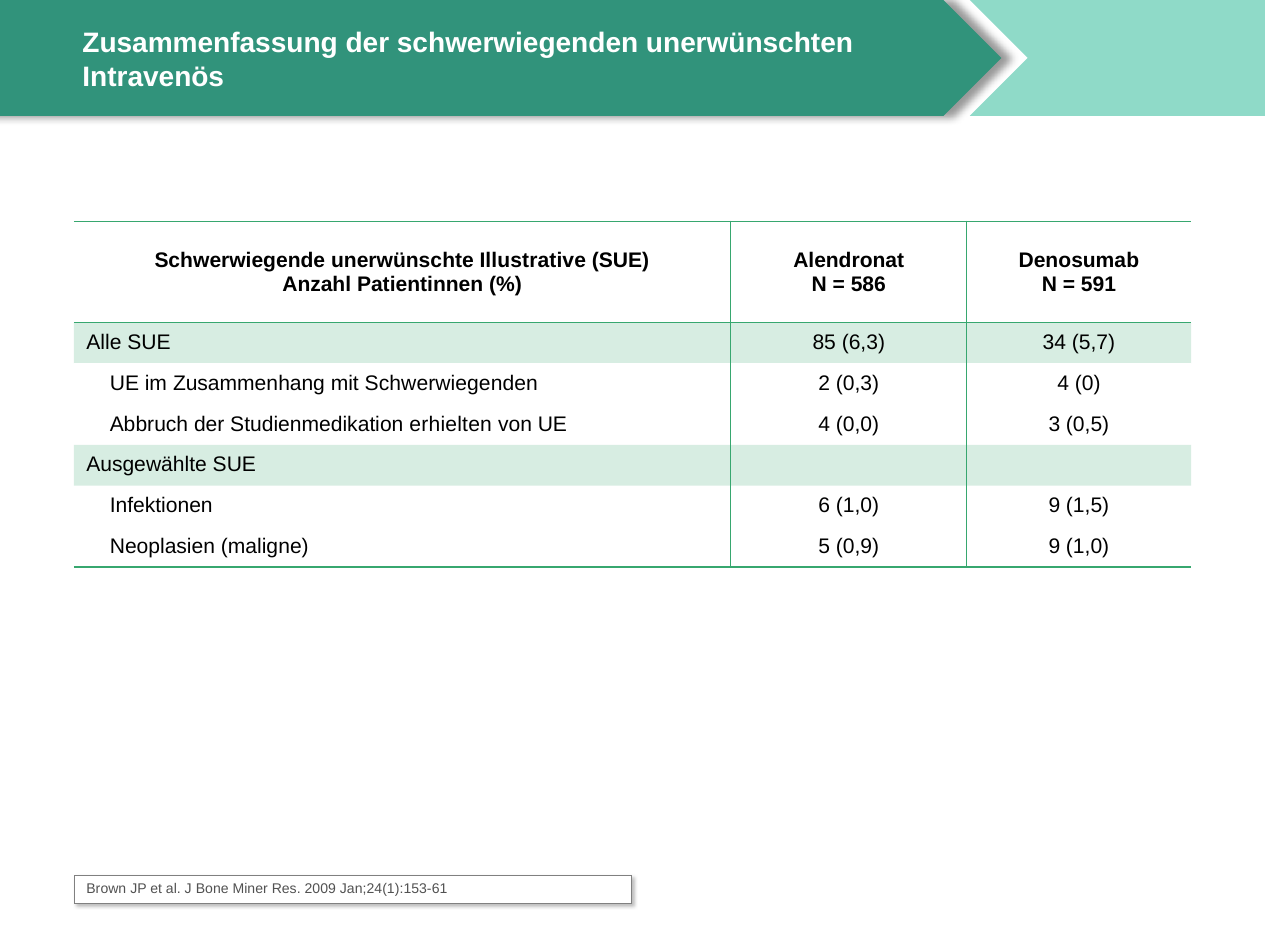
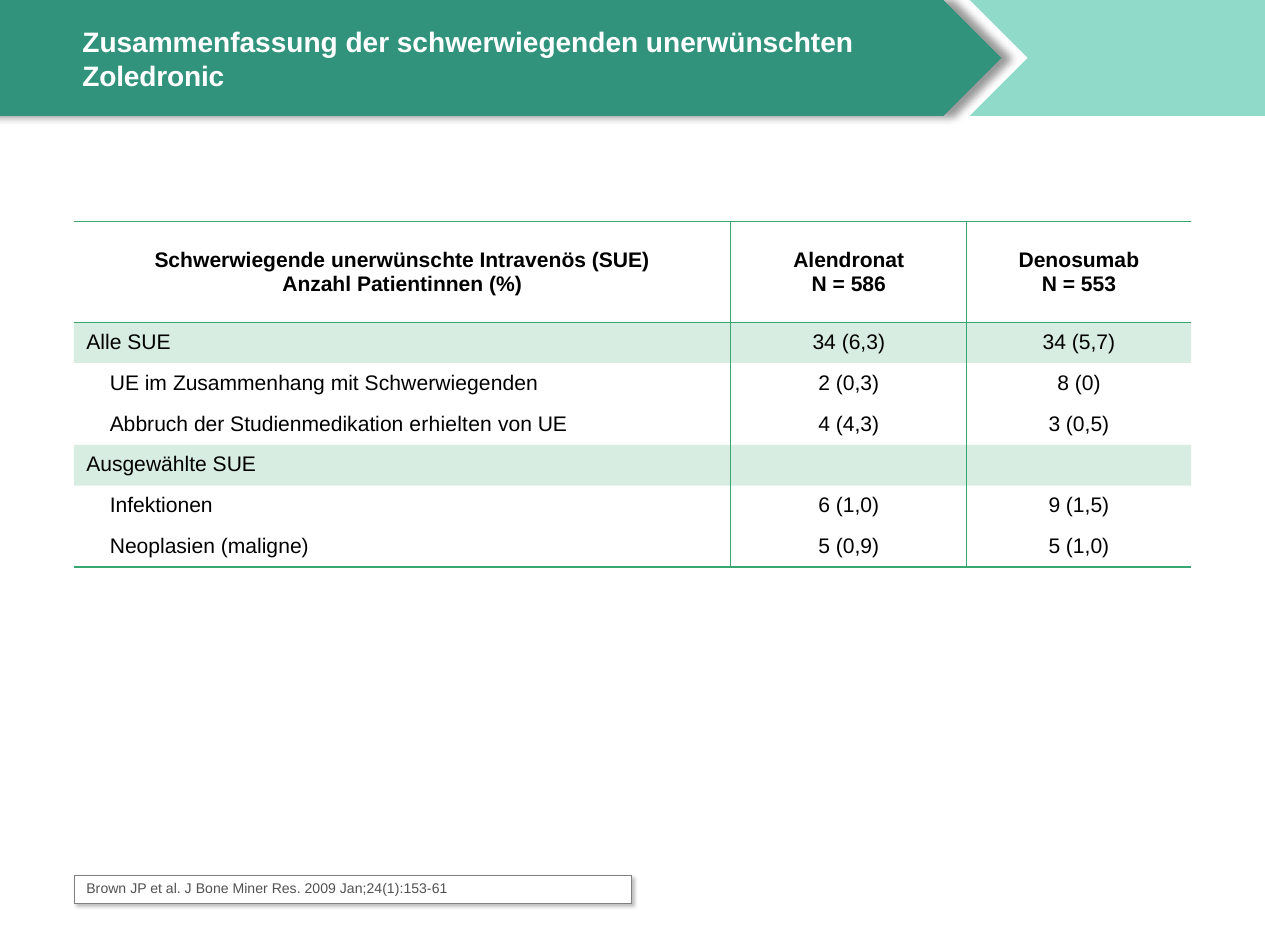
Intravenös: Intravenös -> Zoledronic
Illustrative: Illustrative -> Intravenös
591: 591 -> 553
SUE 85: 85 -> 34
0,3 4: 4 -> 8
0,0: 0,0 -> 4,3
0,9 9: 9 -> 5
